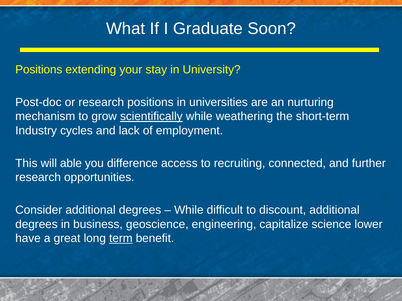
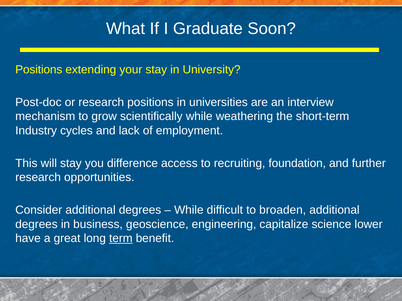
nurturing: nurturing -> interview
scientifically underline: present -> none
will able: able -> stay
connected: connected -> foundation
discount: discount -> broaden
